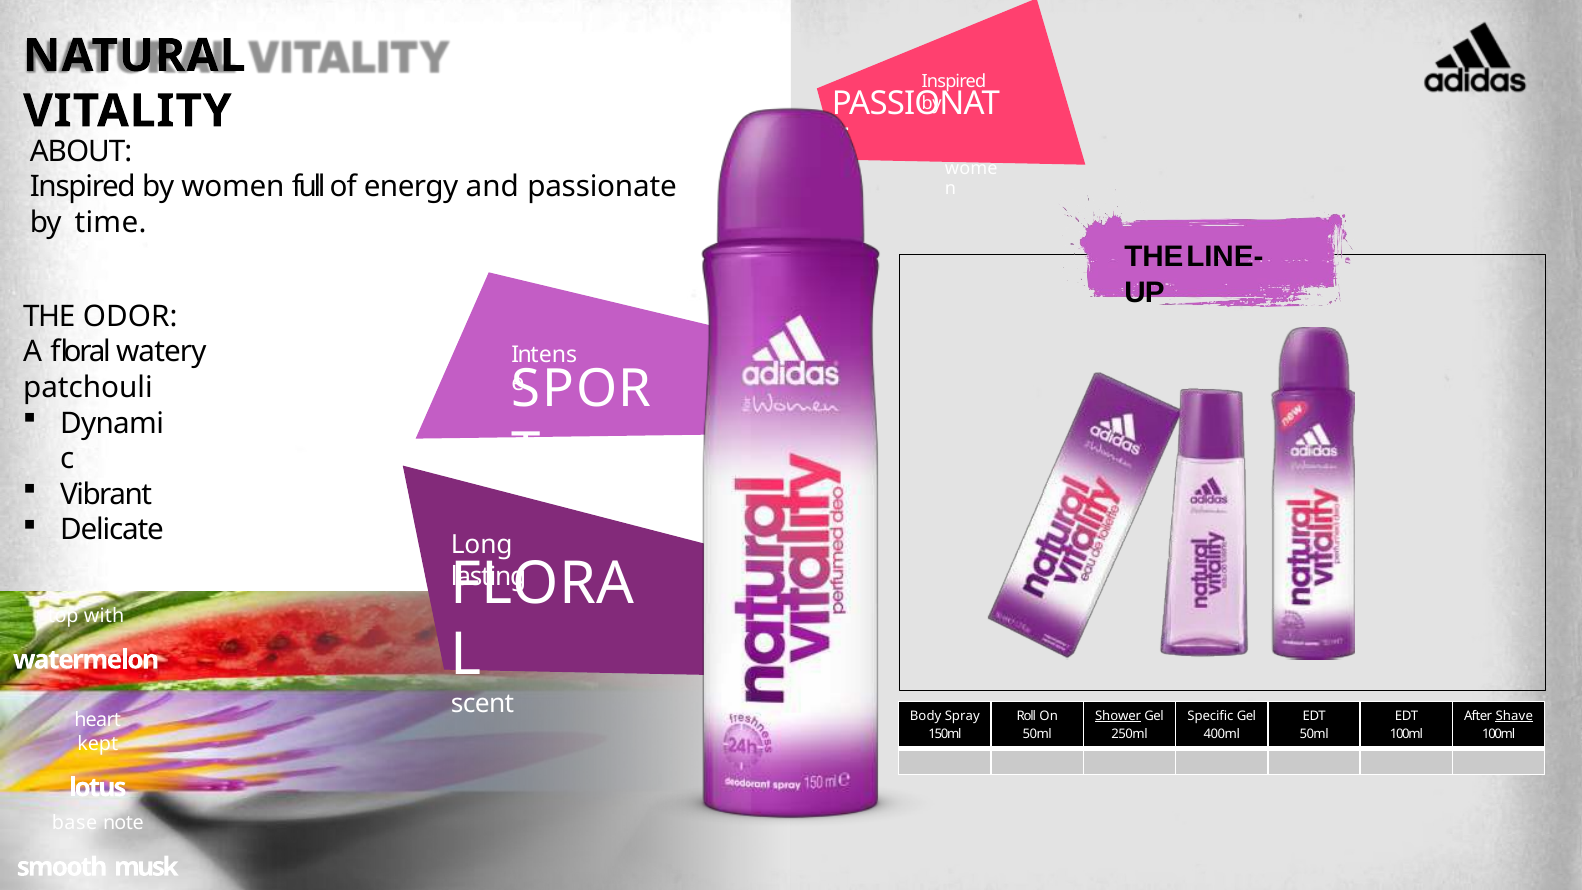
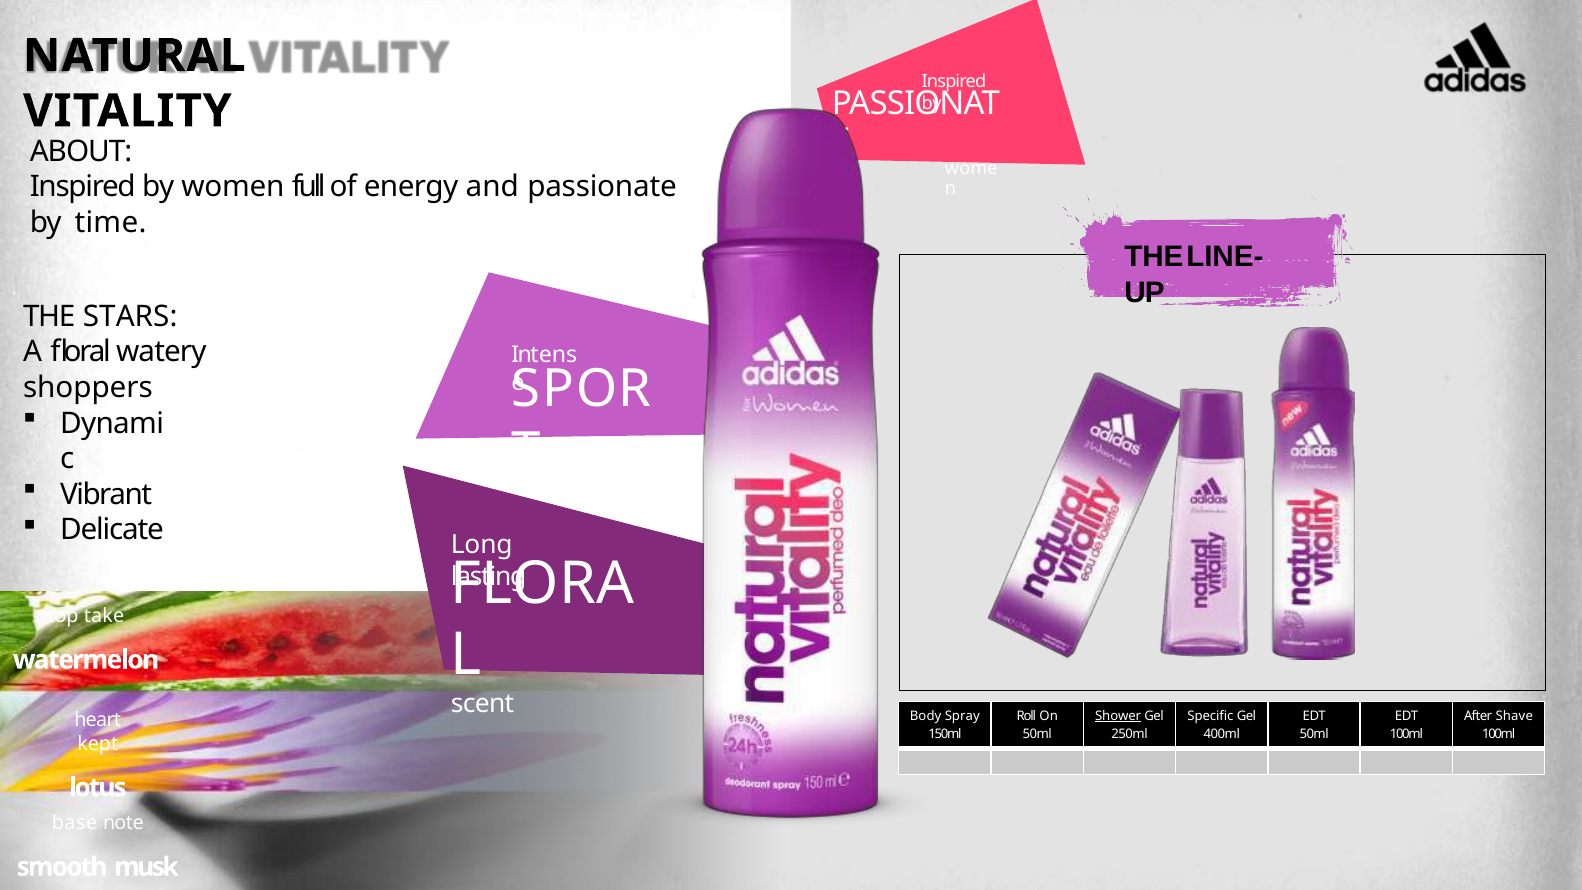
ODOR: ODOR -> STARS
patchouli: patchouli -> shoppers
with: with -> take
Shave underline: present -> none
